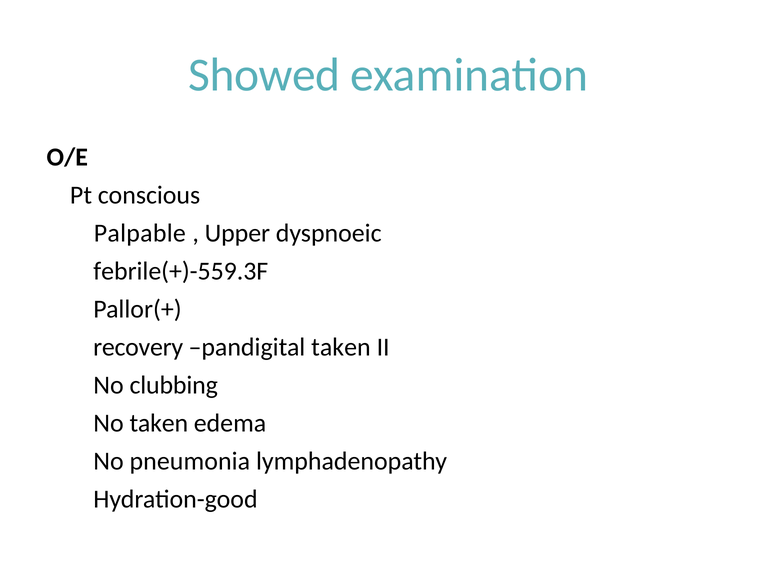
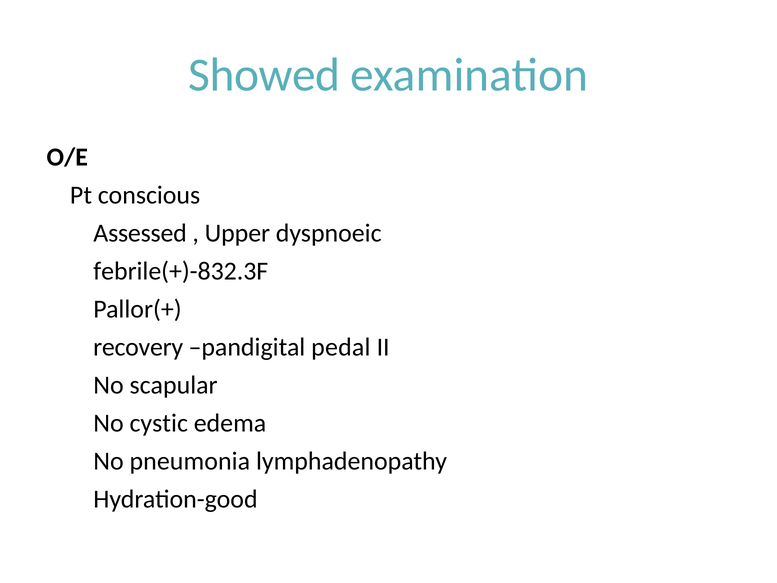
Palpable: Palpable -> Assessed
febrile(+)-559.3F: febrile(+)-559.3F -> febrile(+)-832.3F
pandigital taken: taken -> pedal
clubbing: clubbing -> scapular
No taken: taken -> cystic
